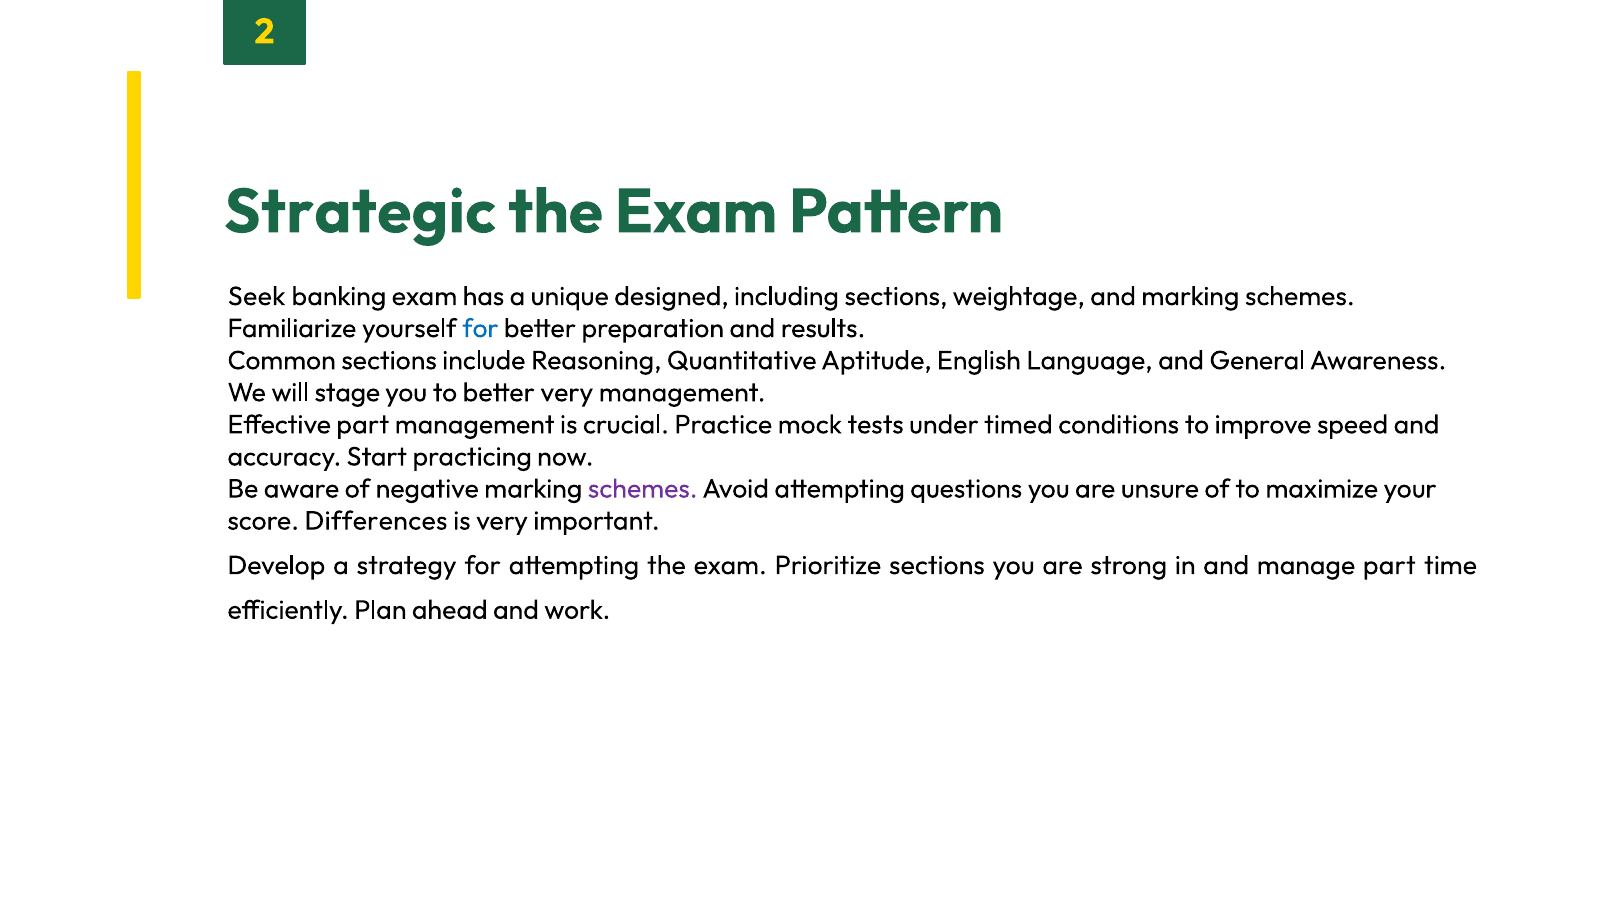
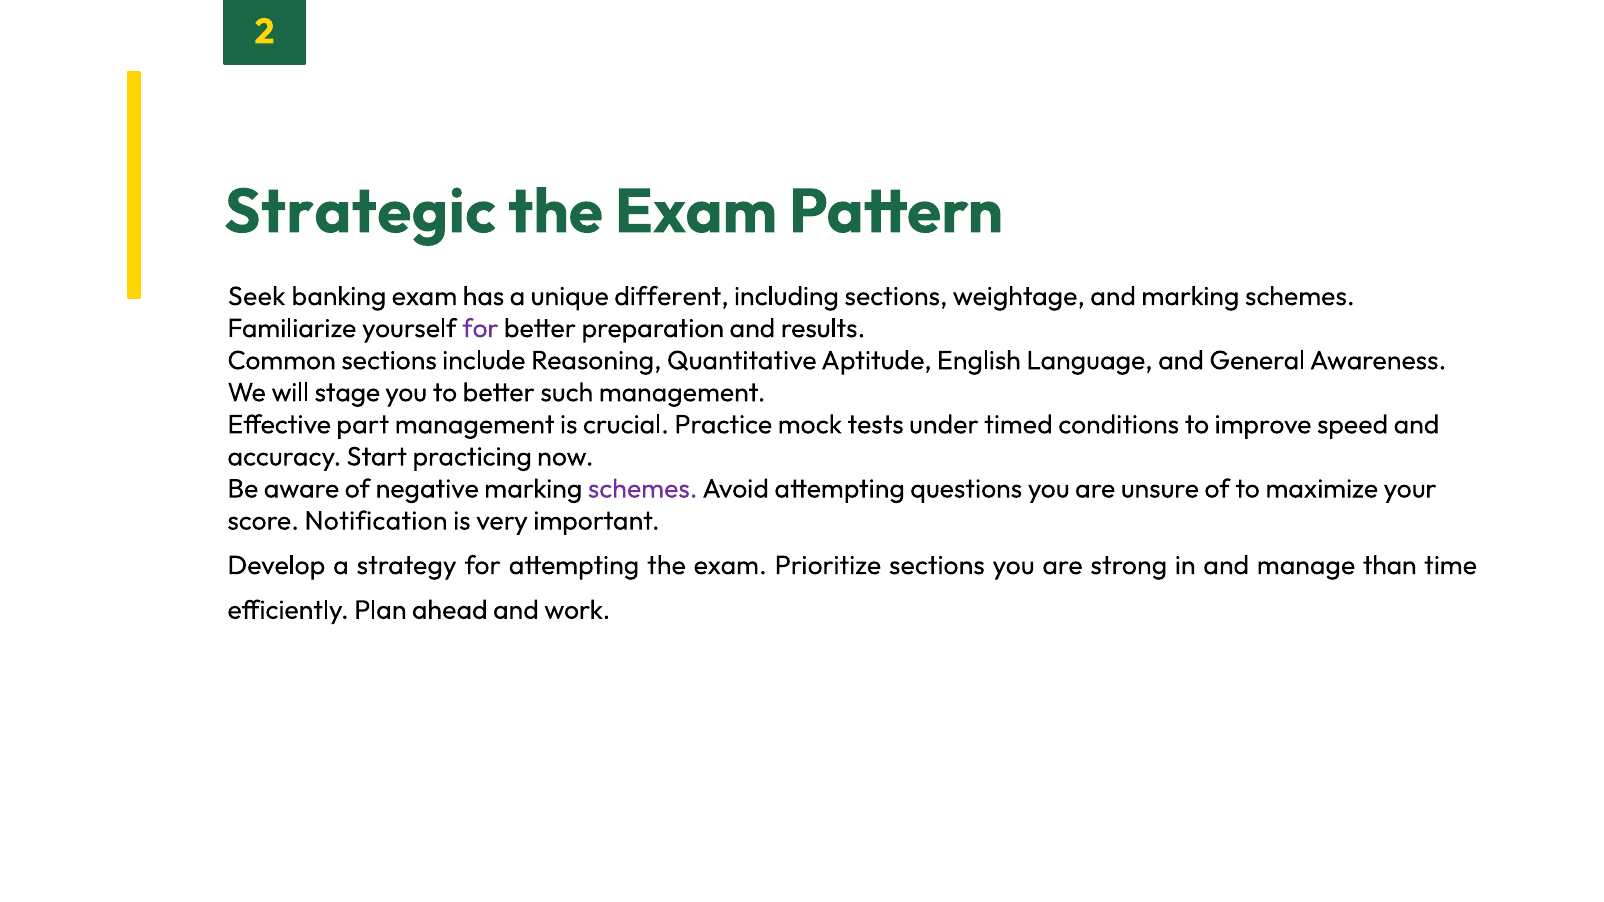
designed: designed -> different
for at (480, 329) colour: blue -> purple
better very: very -> such
Differences: Differences -> Notification
manage part: part -> than
